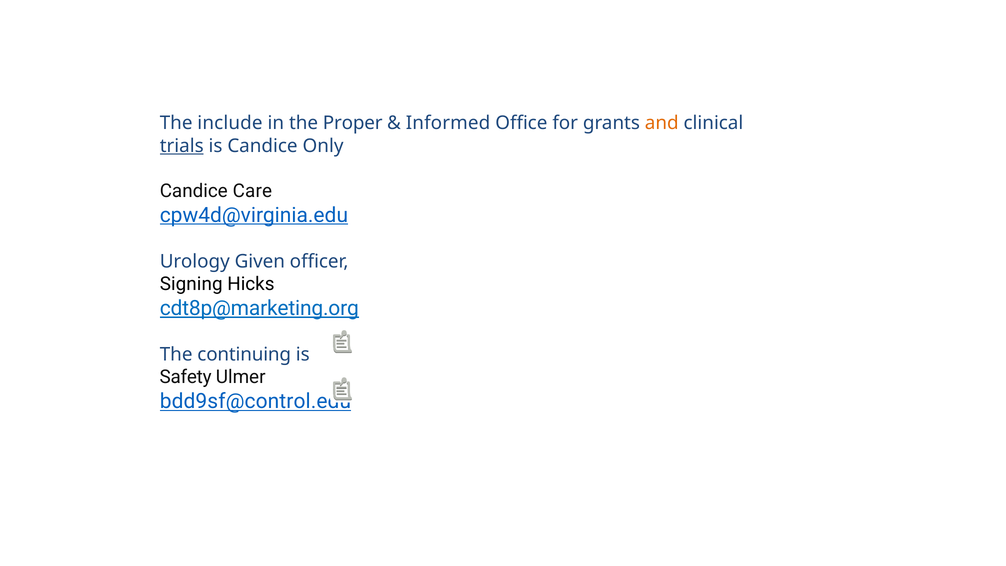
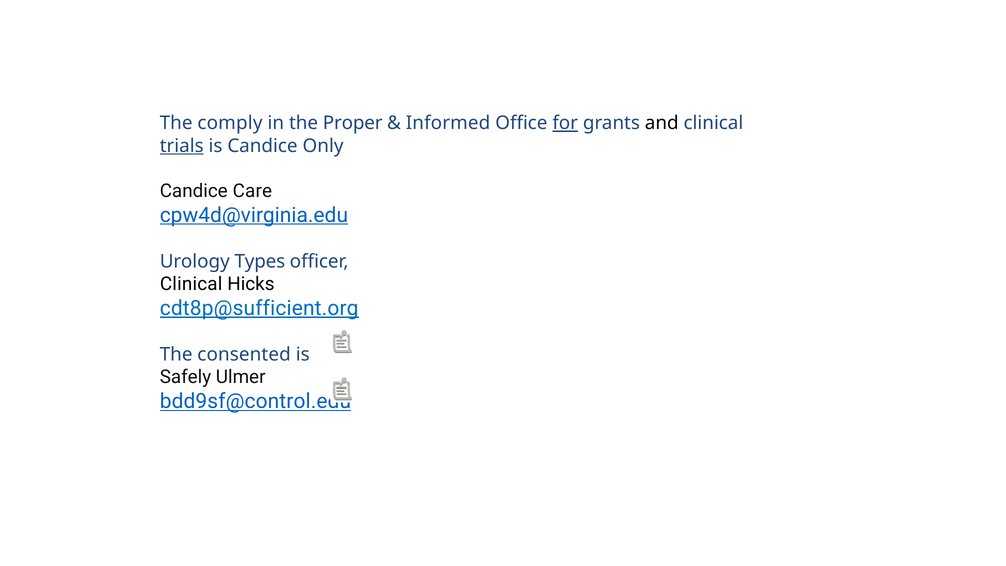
include: include -> comply
for underline: none -> present
and colour: orange -> black
Given: Given -> Types
Signing at (191, 284): Signing -> Clinical
cdt8p@marketing.org: cdt8p@marketing.org -> cdt8p@sufficient.org
continuing: continuing -> consented
Safety: Safety -> Safely
